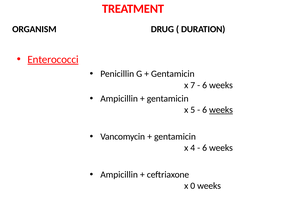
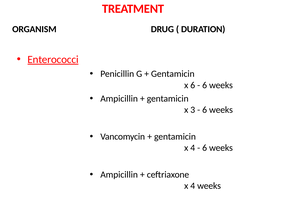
x 7: 7 -> 6
5: 5 -> 3
weeks at (221, 110) underline: present -> none
0 at (193, 186): 0 -> 4
